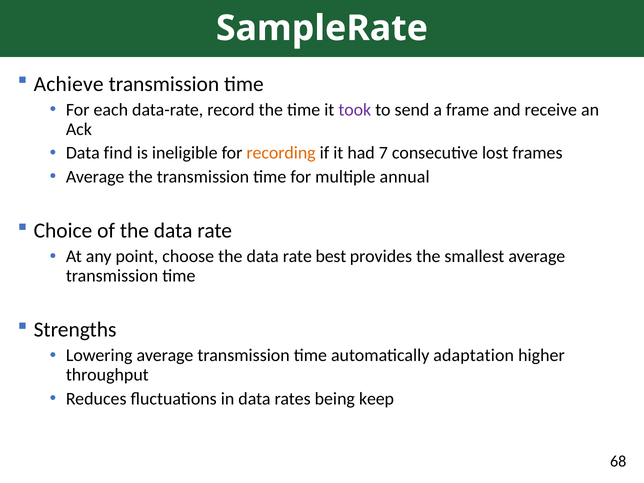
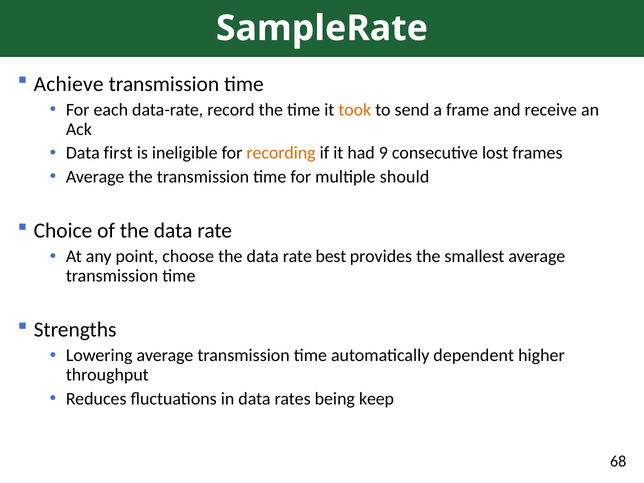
took colour: purple -> orange
find: find -> first
7: 7 -> 9
annual: annual -> should
adaptation: adaptation -> dependent
